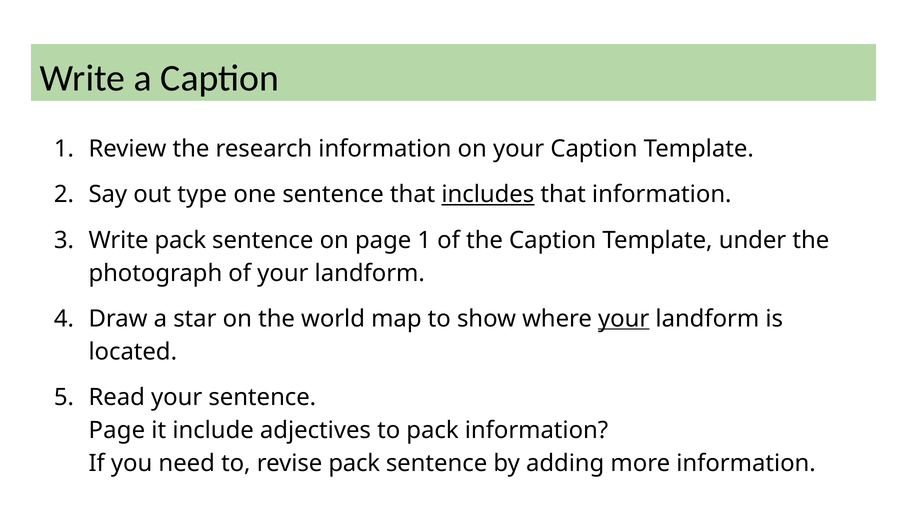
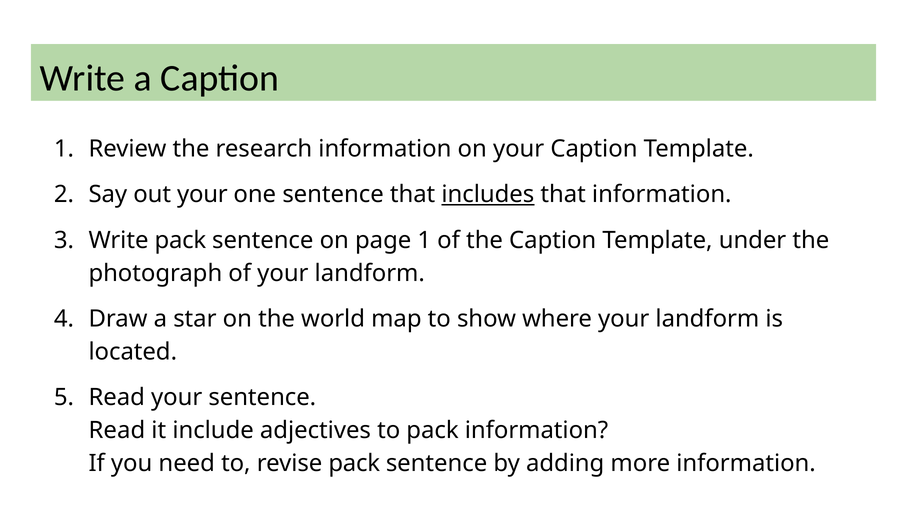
out type: type -> your
your at (624, 319) underline: present -> none
Page at (117, 430): Page -> Read
